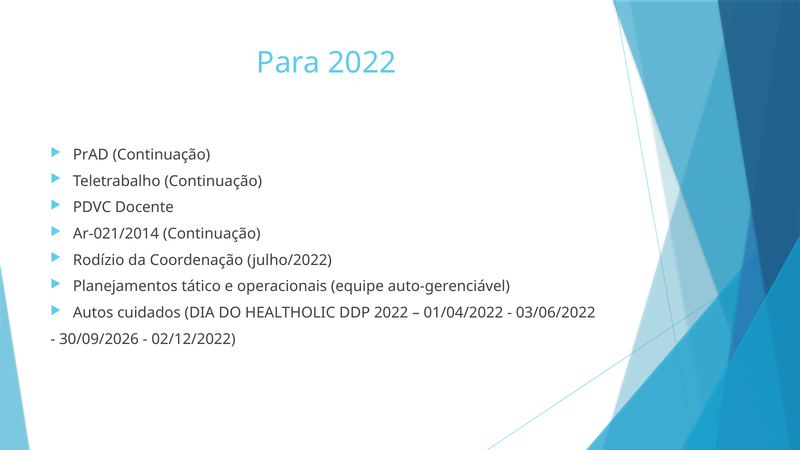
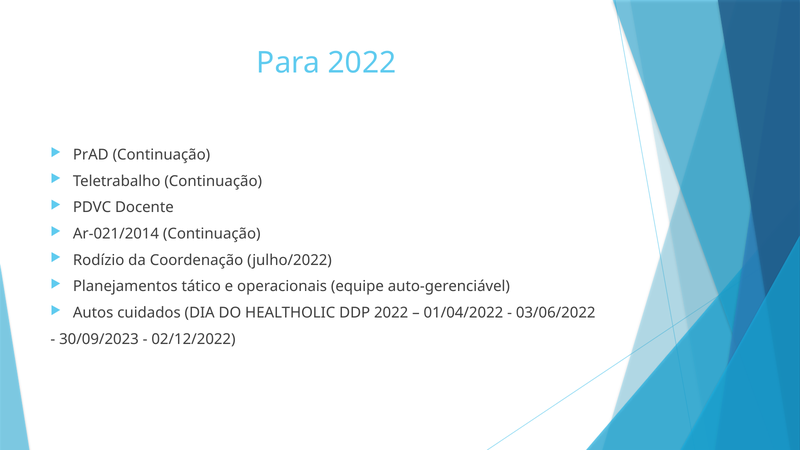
30/09/2026: 30/09/2026 -> 30/09/2023
